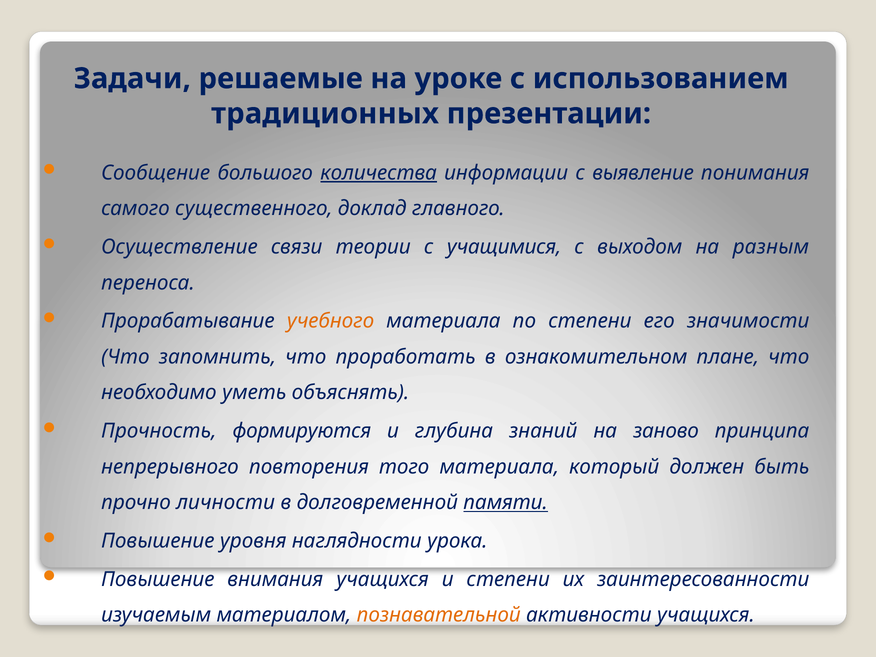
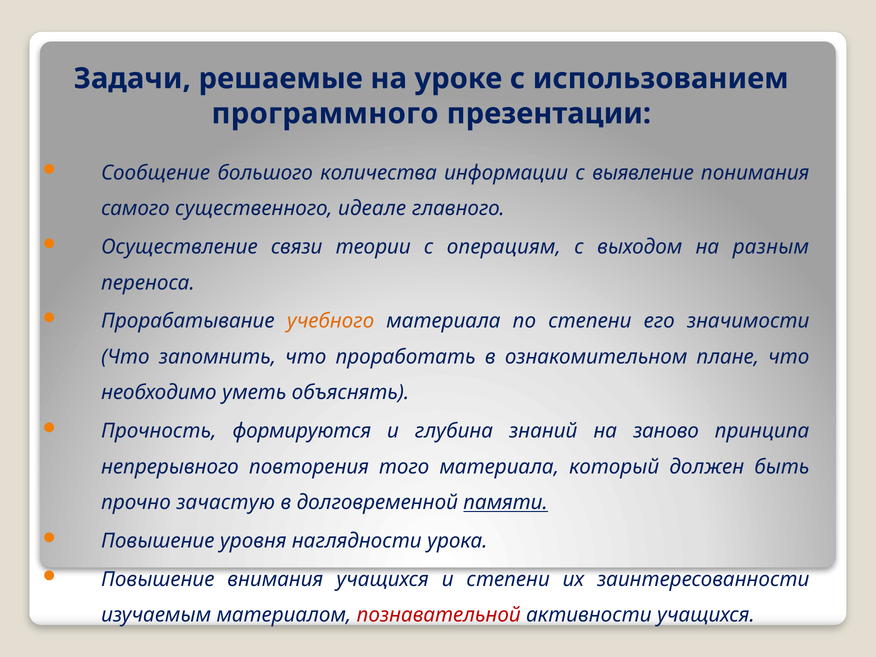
традиционных: традиционных -> программного
количества underline: present -> none
доклад: доклад -> идеале
учащимися: учащимися -> операциям
личности: личности -> зачастую
познавательной colour: orange -> red
